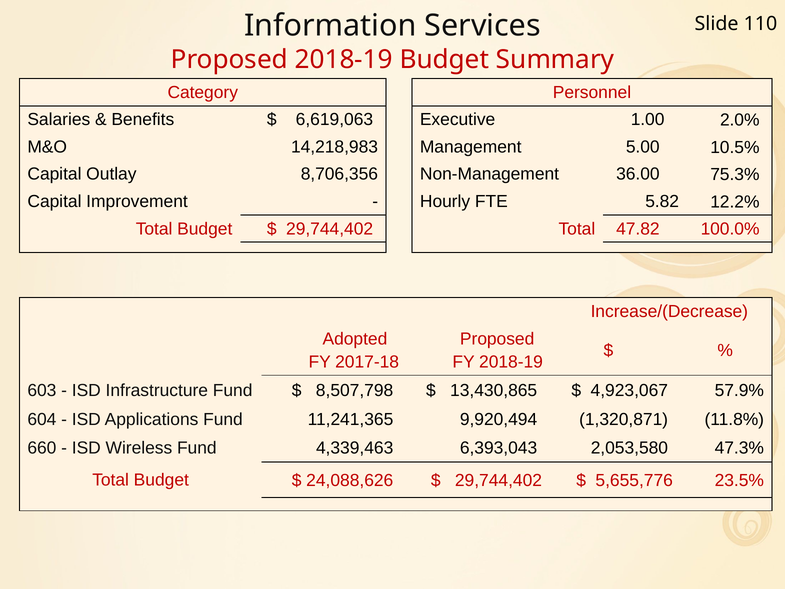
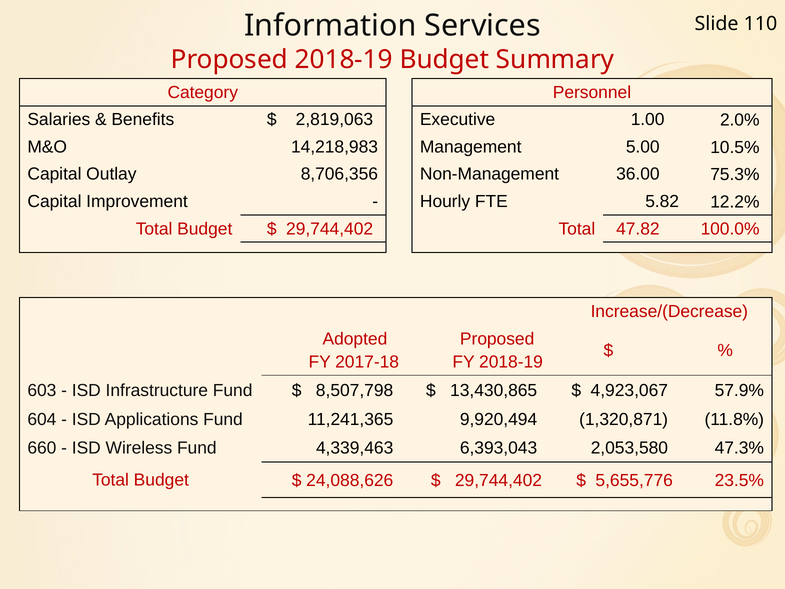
6,619,063: 6,619,063 -> 2,819,063
